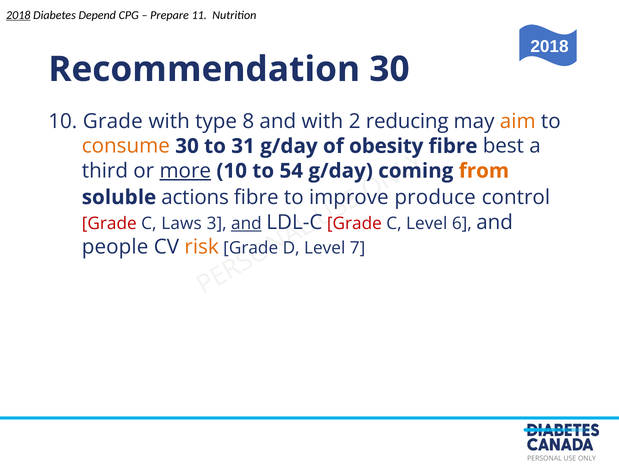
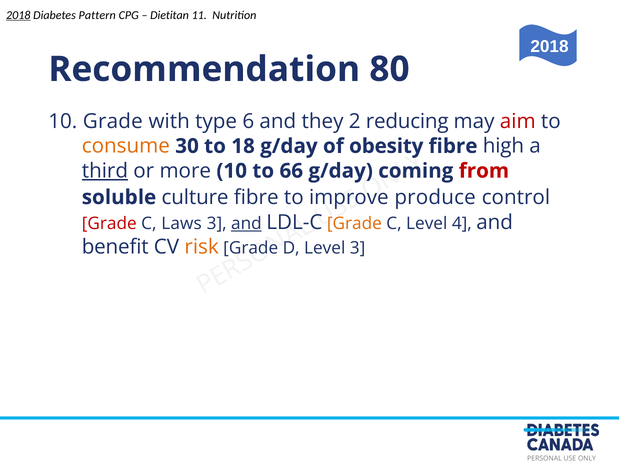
Depend: Depend -> Pattern
Prepare: Prepare -> Dietitan
Recommendation 30: 30 -> 80
8: 8 -> 6
and with: with -> they
aim colour: orange -> red
31: 31 -> 18
best: best -> high
third underline: none -> present
more underline: present -> none
54: 54 -> 66
from colour: orange -> red
actions: actions -> culture
Grade at (354, 224) colour: red -> orange
6: 6 -> 4
people: people -> benefit
Level 7: 7 -> 3
